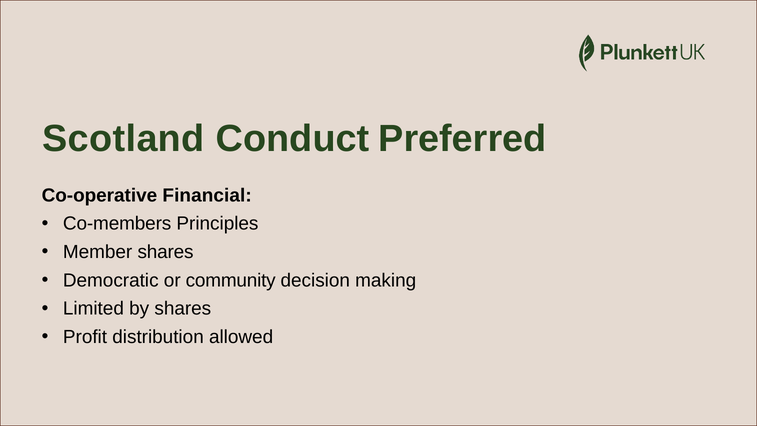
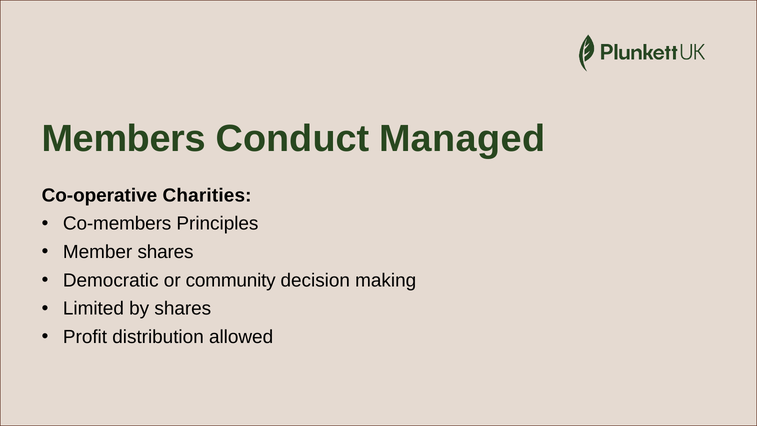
Scotland: Scotland -> Members
Preferred: Preferred -> Managed
Financial: Financial -> Charities
